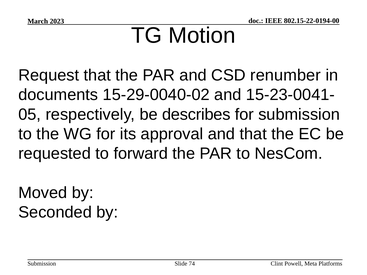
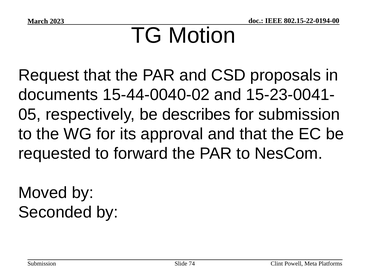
renumber: renumber -> proposals
15-29-0040-02: 15-29-0040-02 -> 15-44-0040-02
